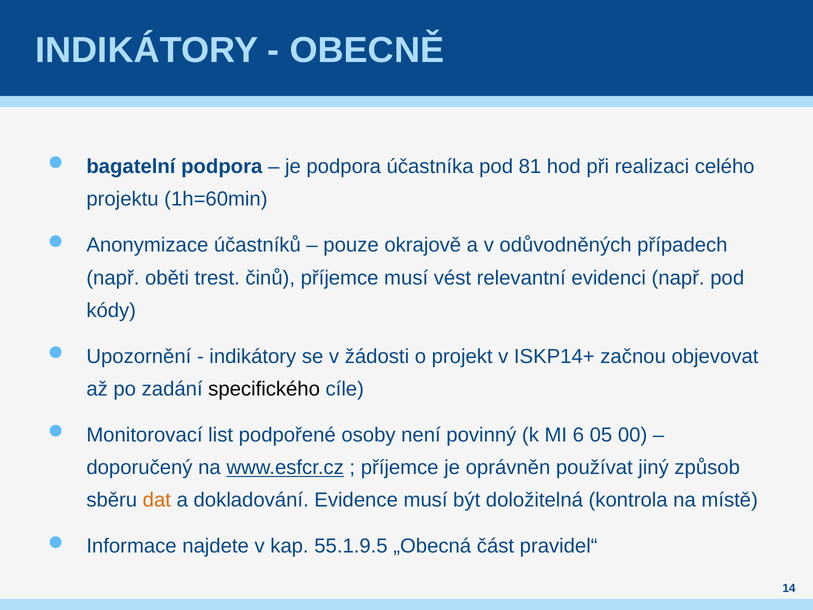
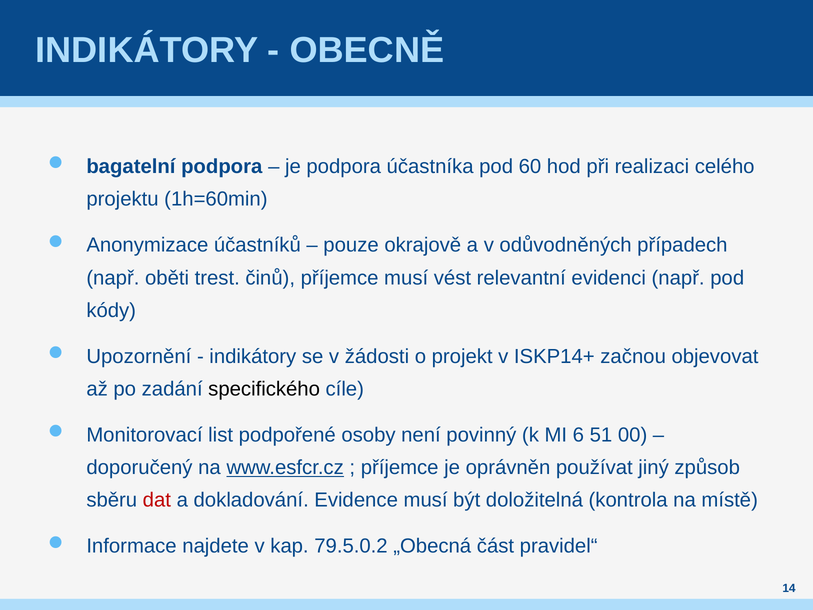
81: 81 -> 60
05: 05 -> 51
dat colour: orange -> red
55.1.9.5: 55.1.9.5 -> 79.5.0.2
